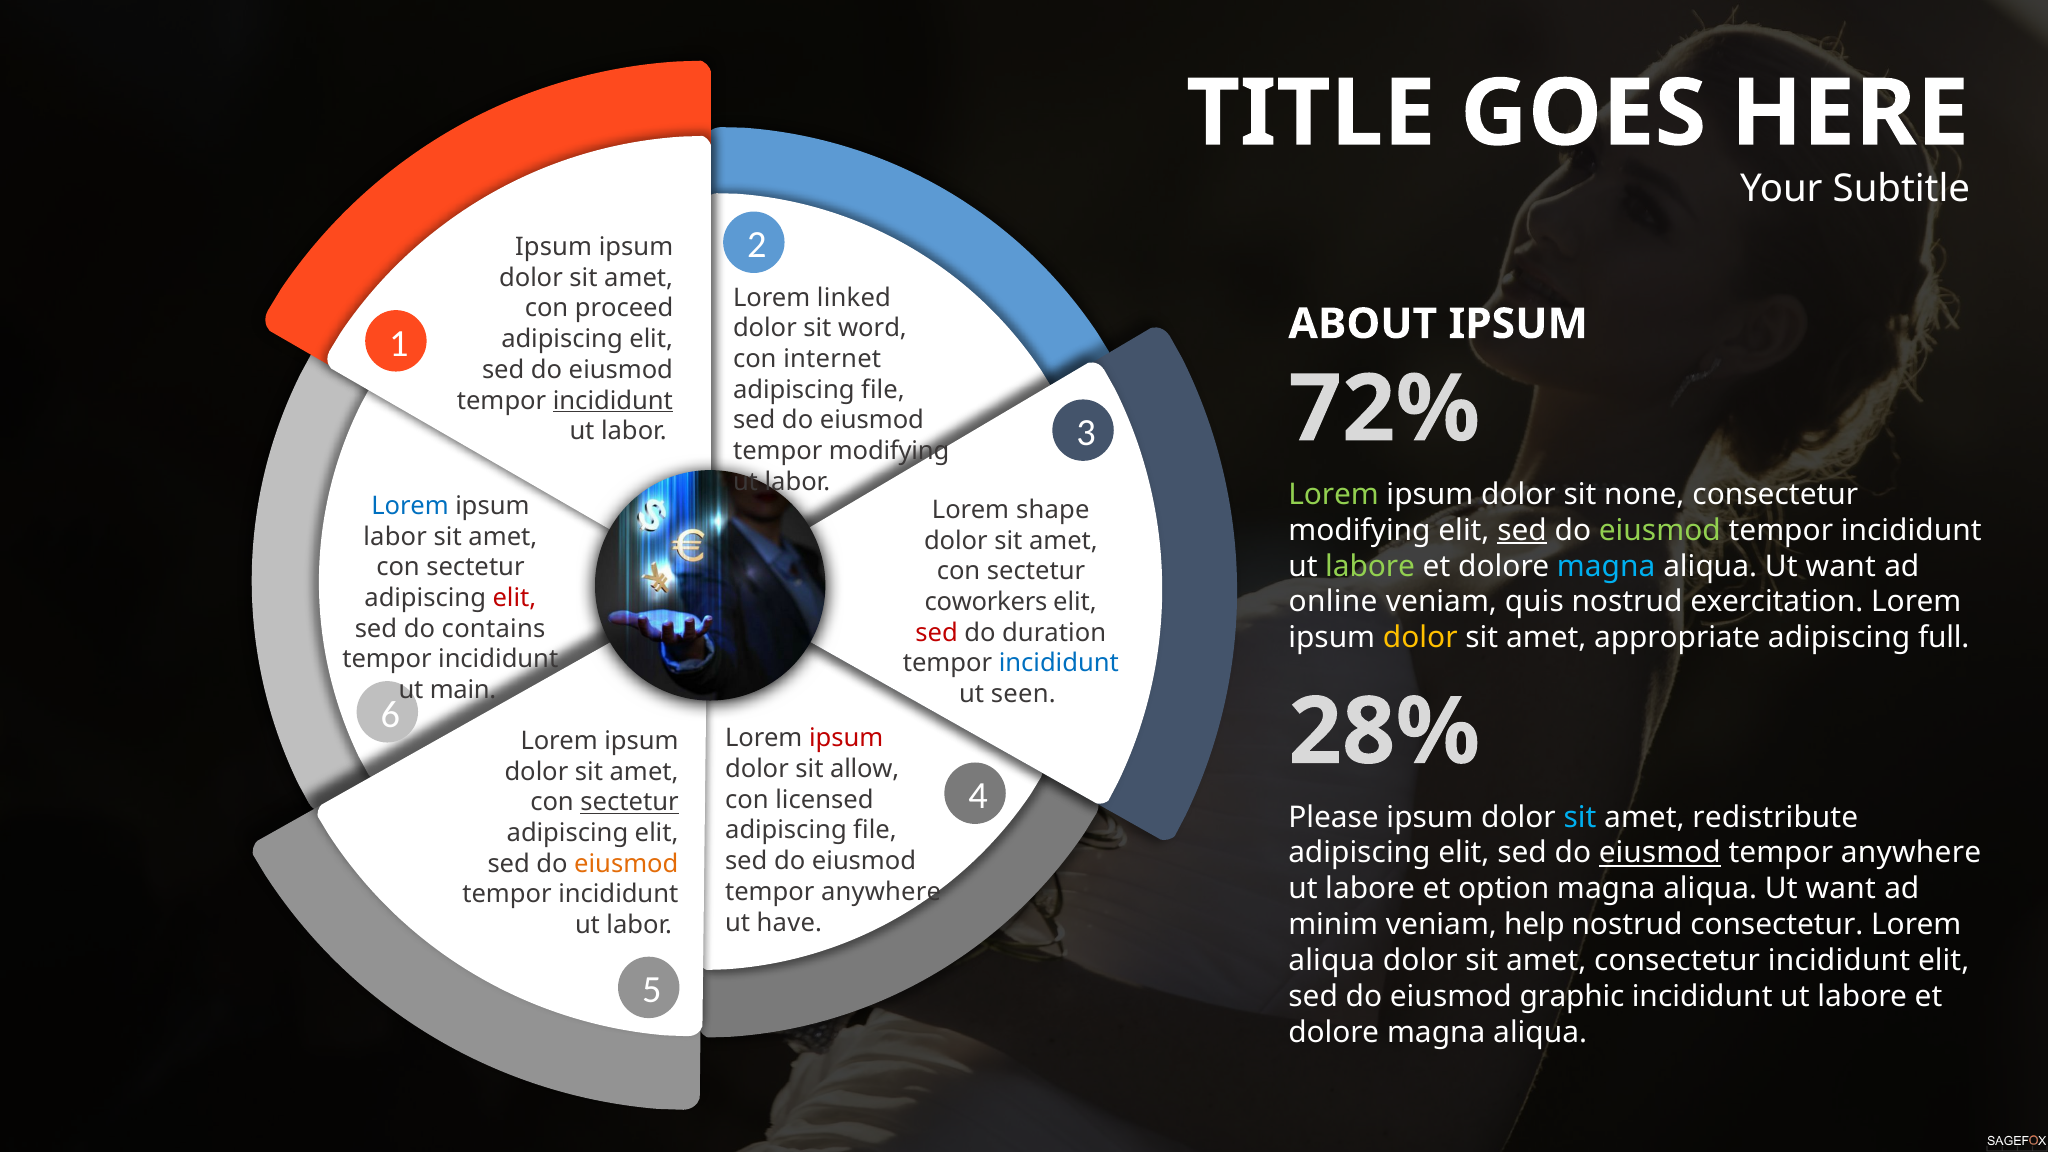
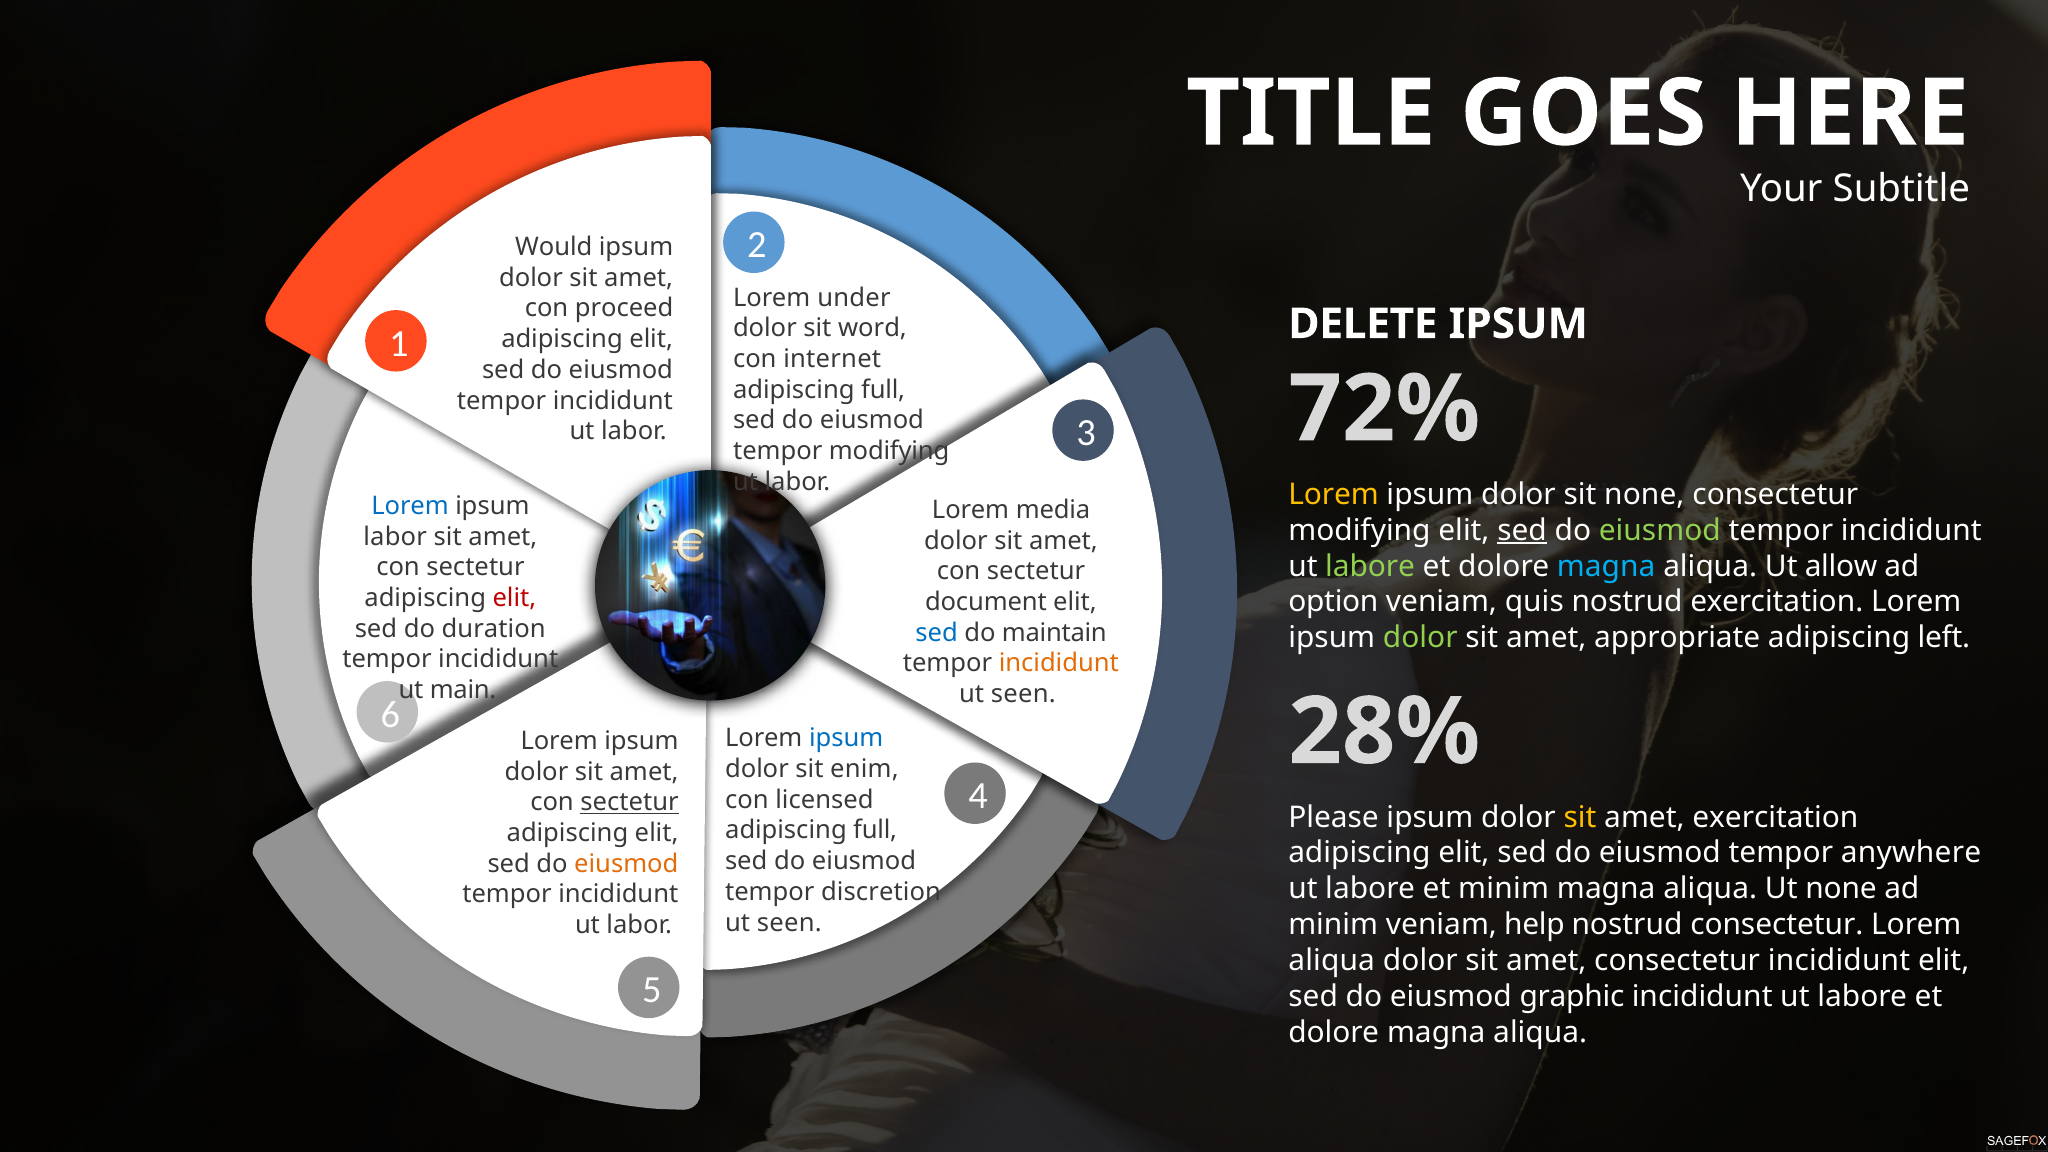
Ipsum at (554, 247): Ipsum -> Would
linked: linked -> under
ABOUT: ABOUT -> DELETE
file at (883, 390): file -> full
incididunt at (613, 401) underline: present -> none
Lorem at (1334, 495) colour: light green -> yellow
shape: shape -> media
want at (1841, 566): want -> allow
online: online -> option
coworkers: coworkers -> document
contains: contains -> duration
sed at (937, 633) colour: red -> blue
duration: duration -> maintain
dolor at (1420, 638) colour: yellow -> light green
full: full -> left
incididunt at (1059, 664) colour: blue -> orange
ipsum at (846, 738) colour: red -> blue
allow: allow -> enim
sit at (1580, 817) colour: light blue -> yellow
amet redistribute: redistribute -> exercitation
file at (875, 830): file -> full
eiusmod at (1660, 853) underline: present -> none
et option: option -> minim
want at (1841, 889): want -> none
anywhere at (881, 892): anywhere -> discretion
have at (789, 923): have -> seen
